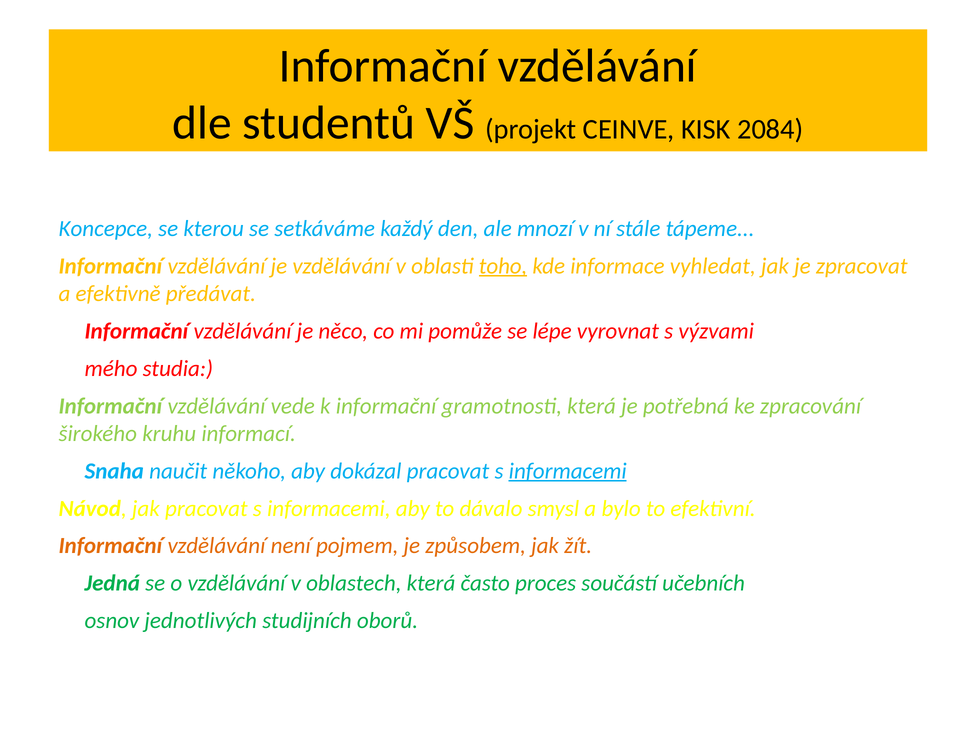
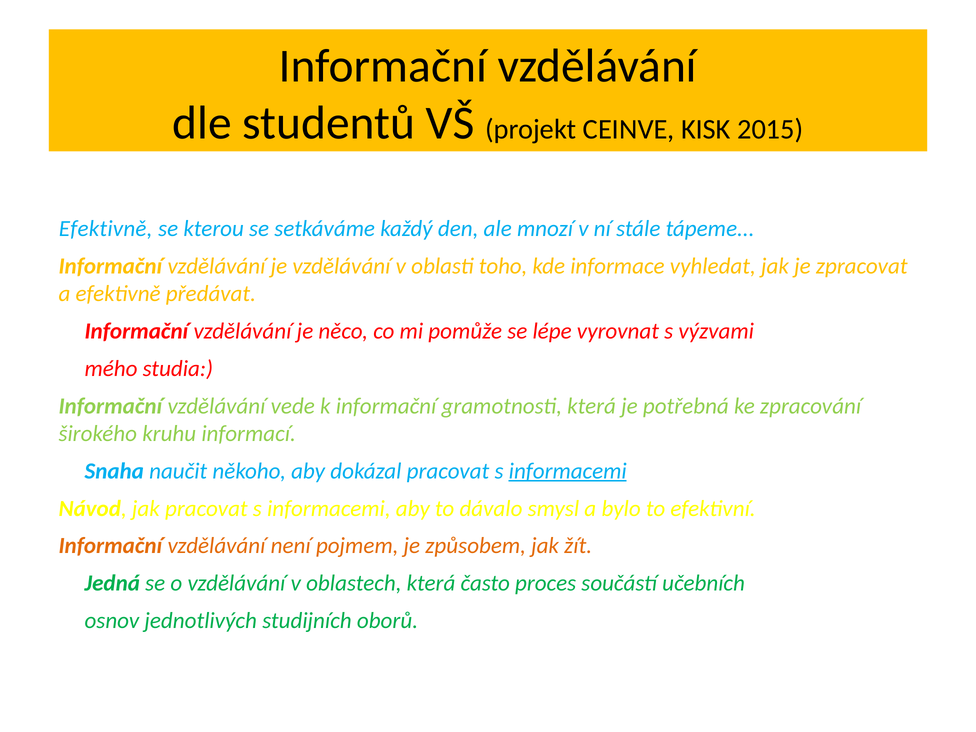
2084: 2084 -> 2015
Koncepce at (106, 229): Koncepce -> Efektivně
toho underline: present -> none
